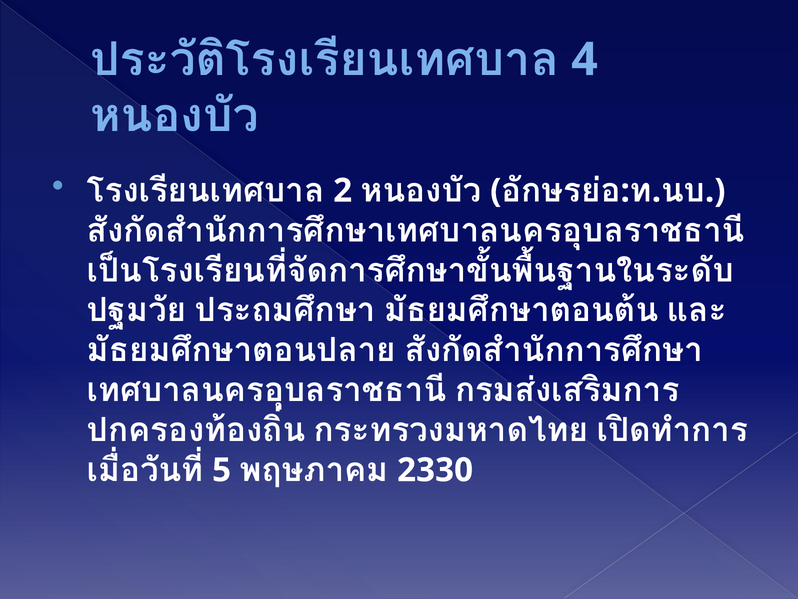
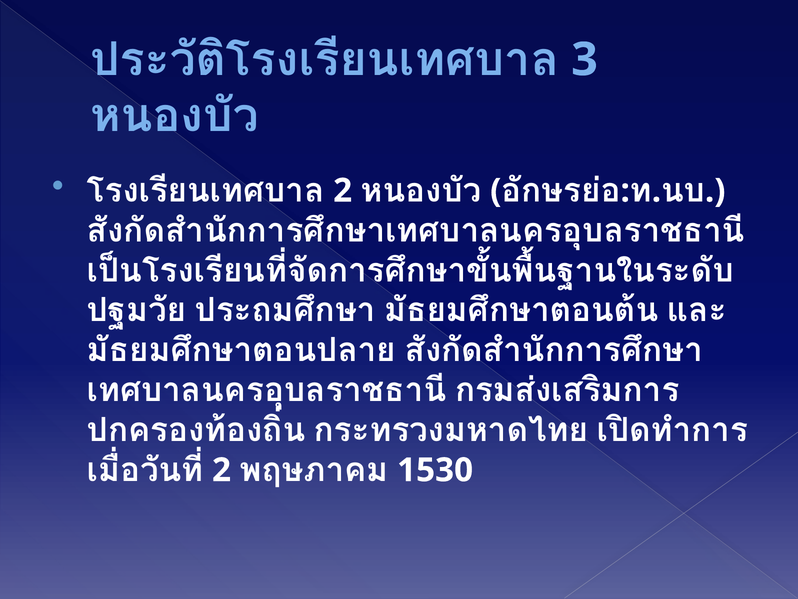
4: 4 -> 3
5 at (222, 470): 5 -> 2
2330: 2330 -> 1530
